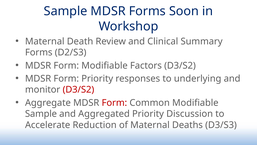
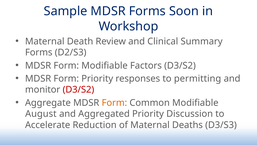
underlying: underlying -> permitting
Form at (114, 102) colour: red -> orange
Sample at (41, 114): Sample -> August
